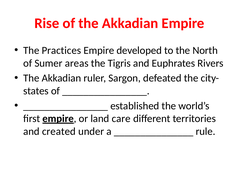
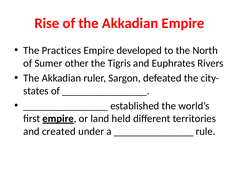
areas: areas -> other
care: care -> held
